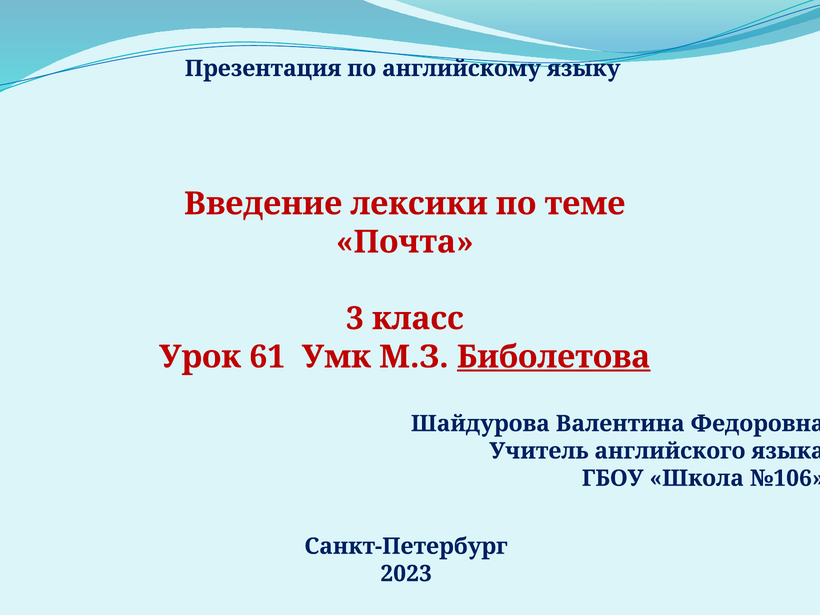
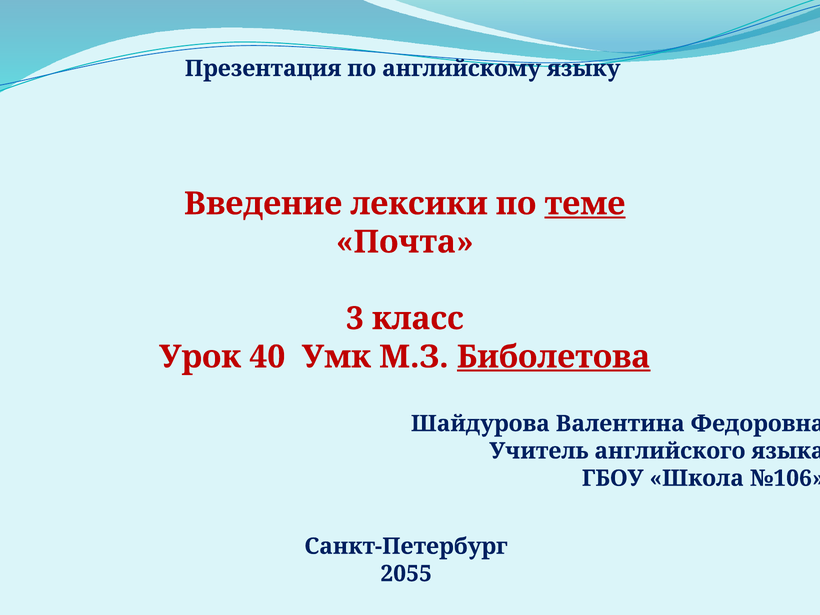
теме underline: none -> present
61: 61 -> 40
2023: 2023 -> 2055
